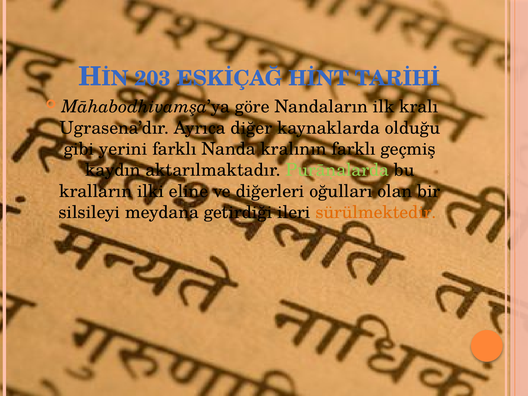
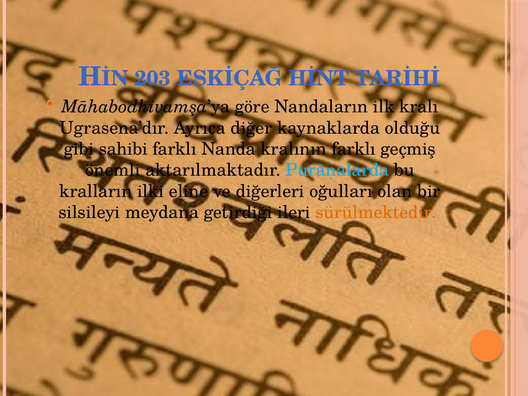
yerini: yerini -> sahibi
kaydın: kaydın -> önemli
Purāṇalarda colour: light green -> light blue
